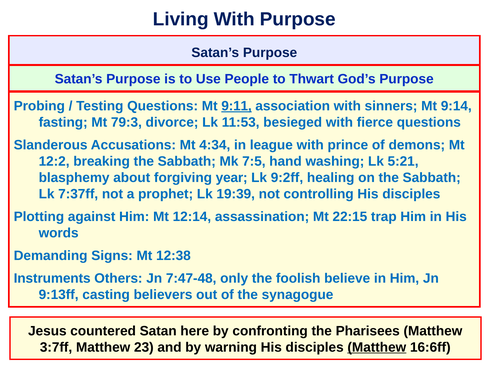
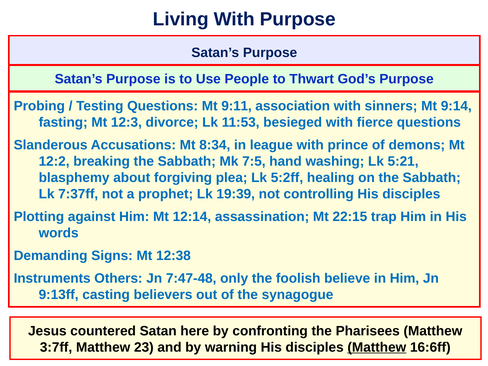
9:11 underline: present -> none
79:3: 79:3 -> 12:3
4:34: 4:34 -> 8:34
year: year -> plea
9:2ff: 9:2ff -> 5:2ff
